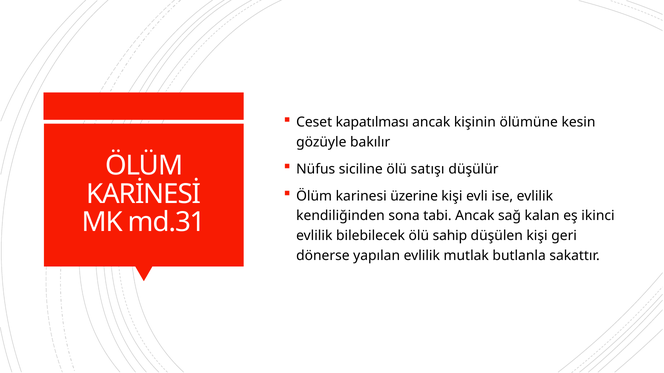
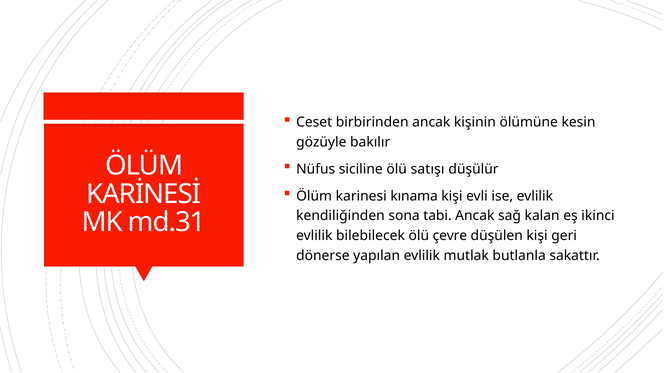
kapatılması: kapatılması -> birbirinden
üzerine: üzerine -> kınama
sahip: sahip -> çevre
